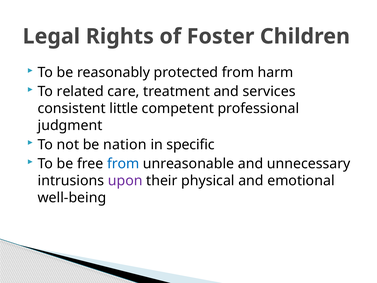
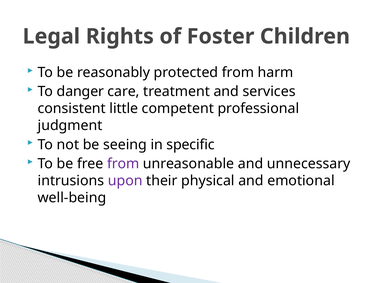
related: related -> danger
nation: nation -> seeing
from at (123, 164) colour: blue -> purple
